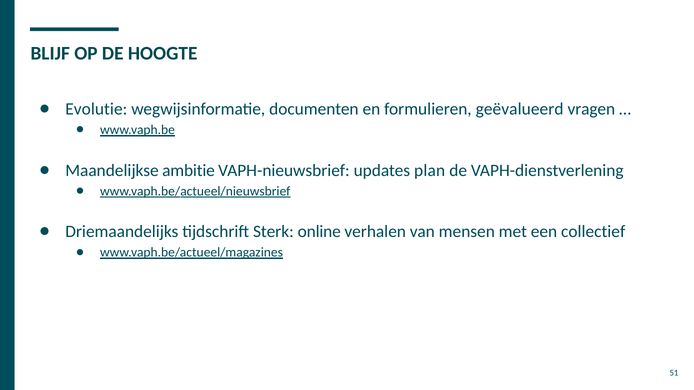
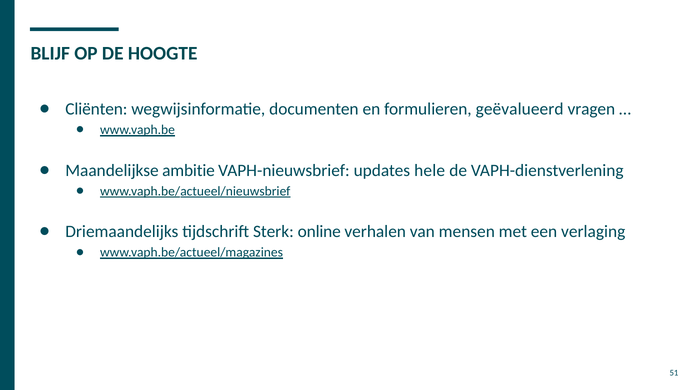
Evolutie: Evolutie -> Cliënten
plan: plan -> hele
collectief: collectief -> verlaging
